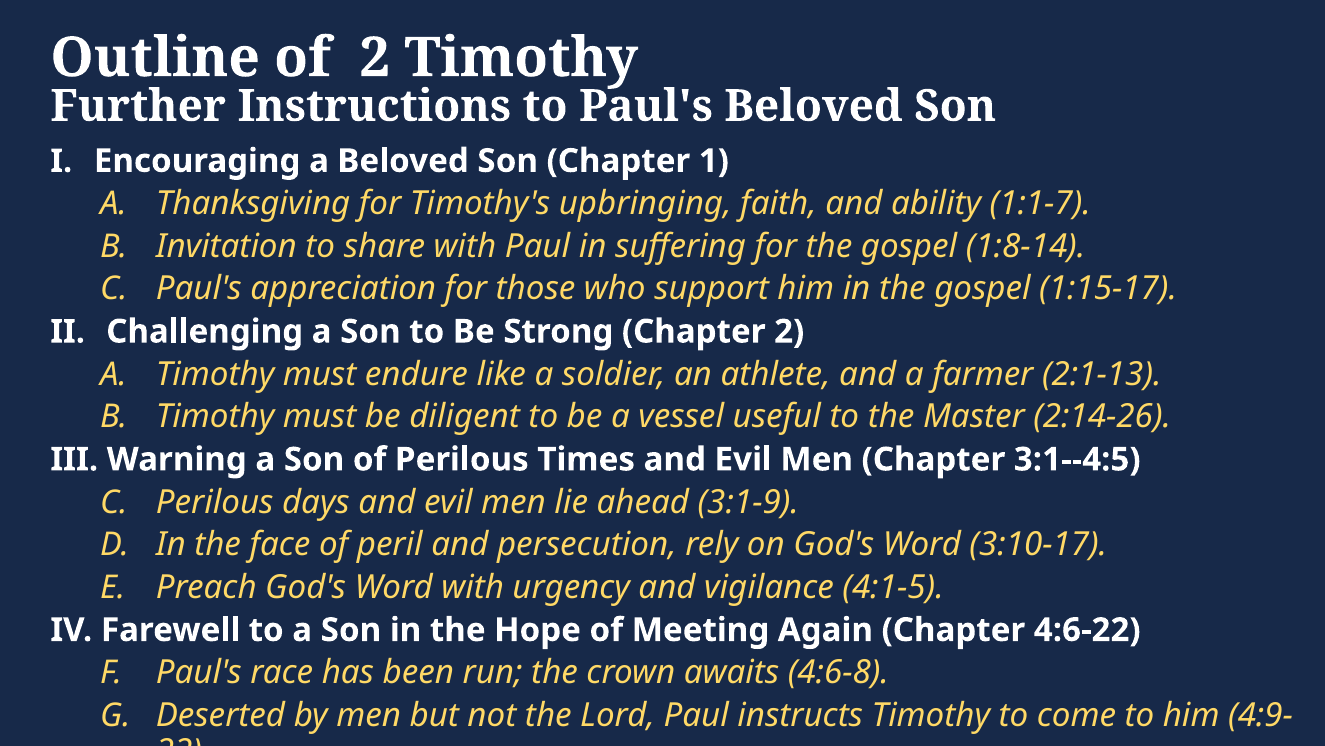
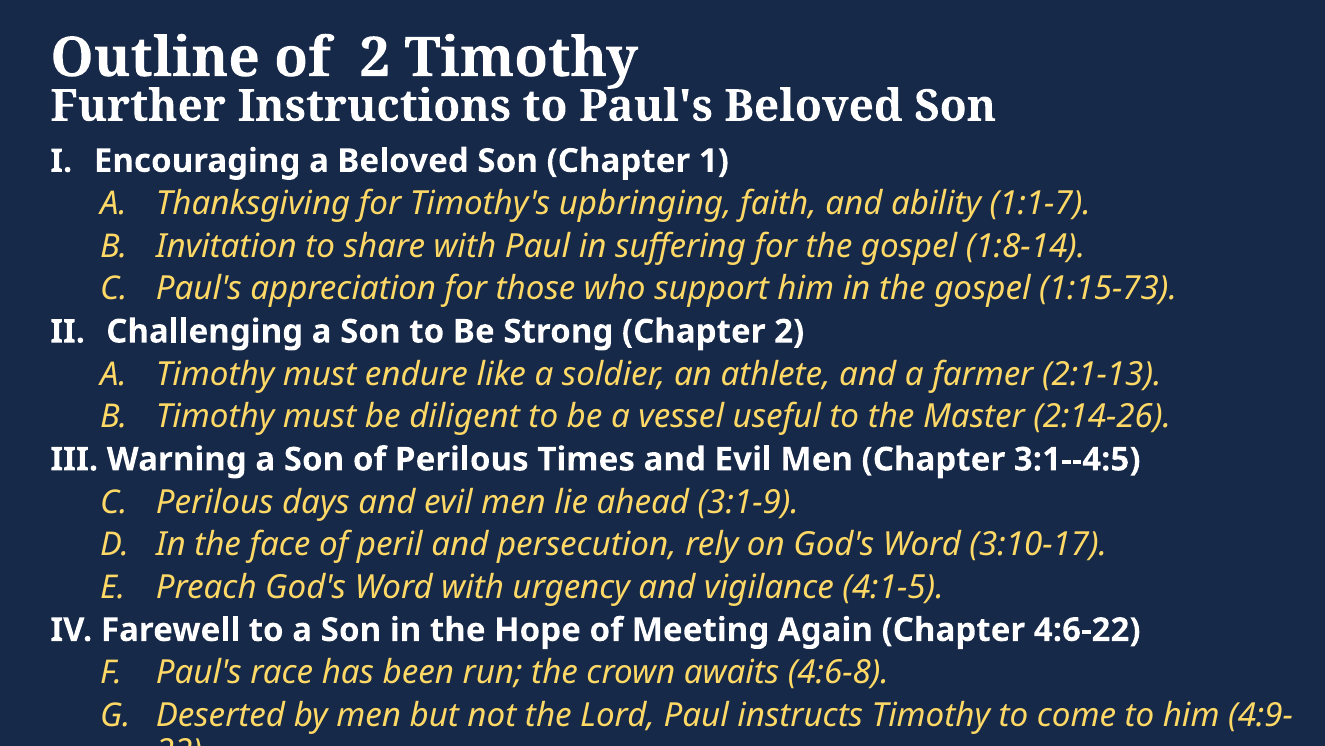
1:15-17: 1:15-17 -> 1:15-73
